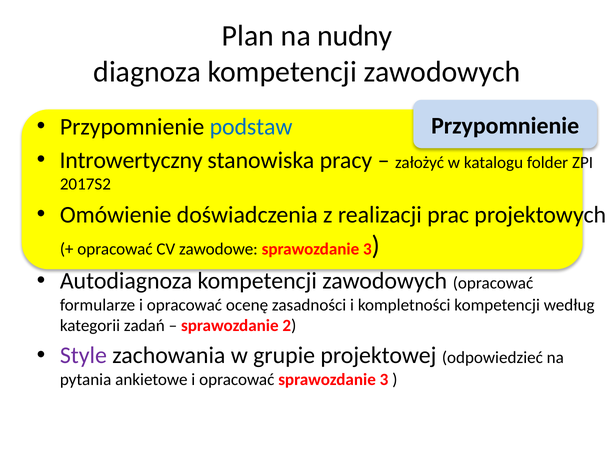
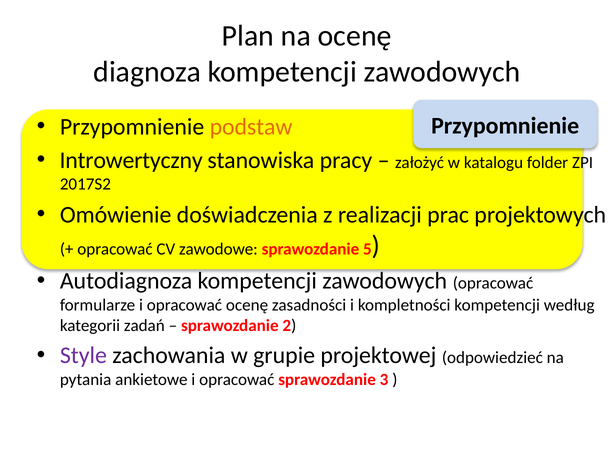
na nudny: nudny -> ocenę
podstaw colour: blue -> orange
zawodowe sprawozdanie 3: 3 -> 5
